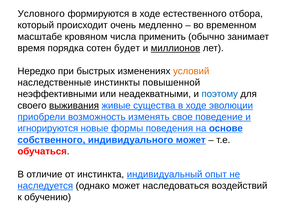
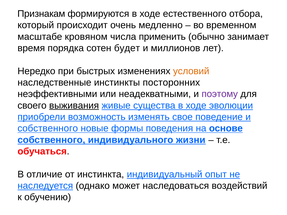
Условного: Условного -> Признакам
миллионов underline: present -> none
повышенной: повышенной -> посторонних
поэтому colour: blue -> purple
игнорируются at (48, 129): игнорируются -> собственного
индивидуального может: может -> жизни
